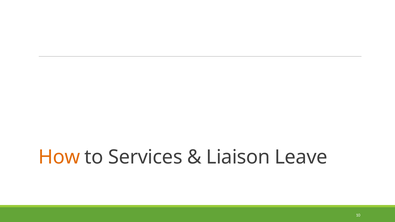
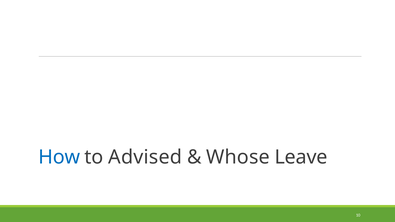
How colour: orange -> blue
Services: Services -> Advised
Liaison: Liaison -> Whose
